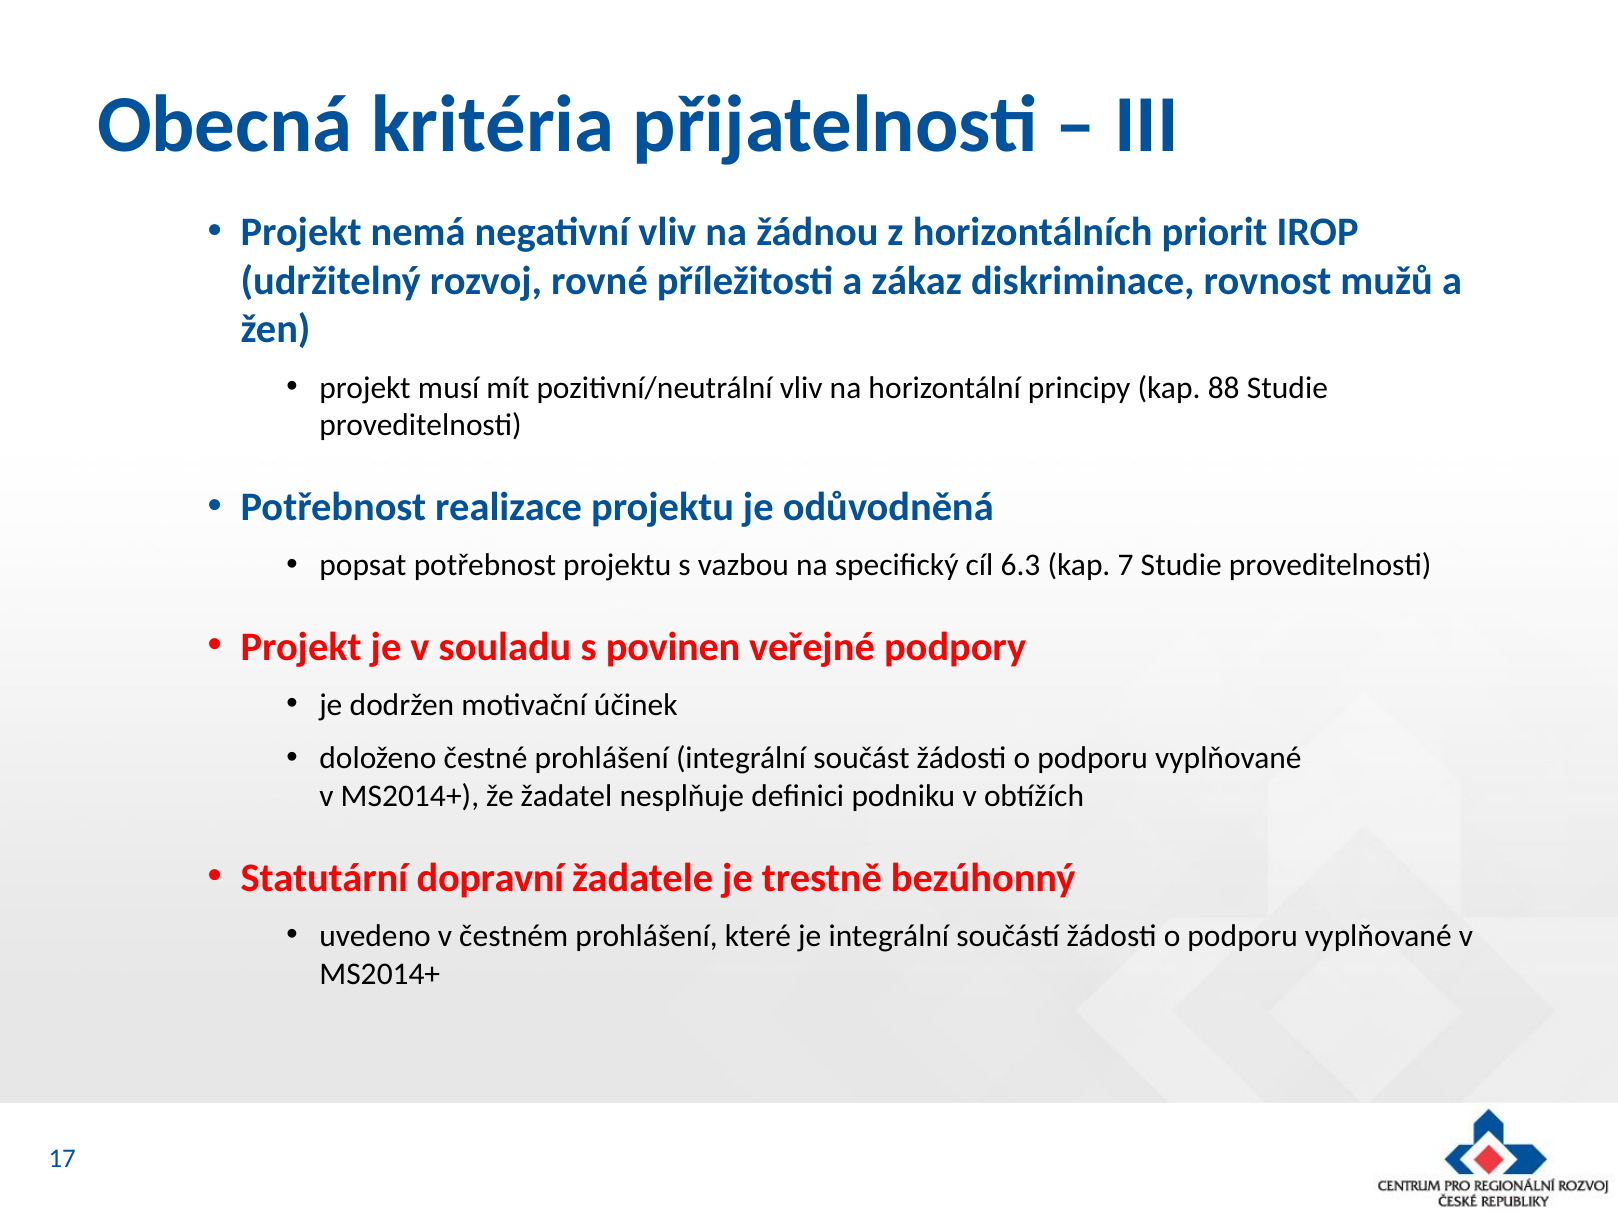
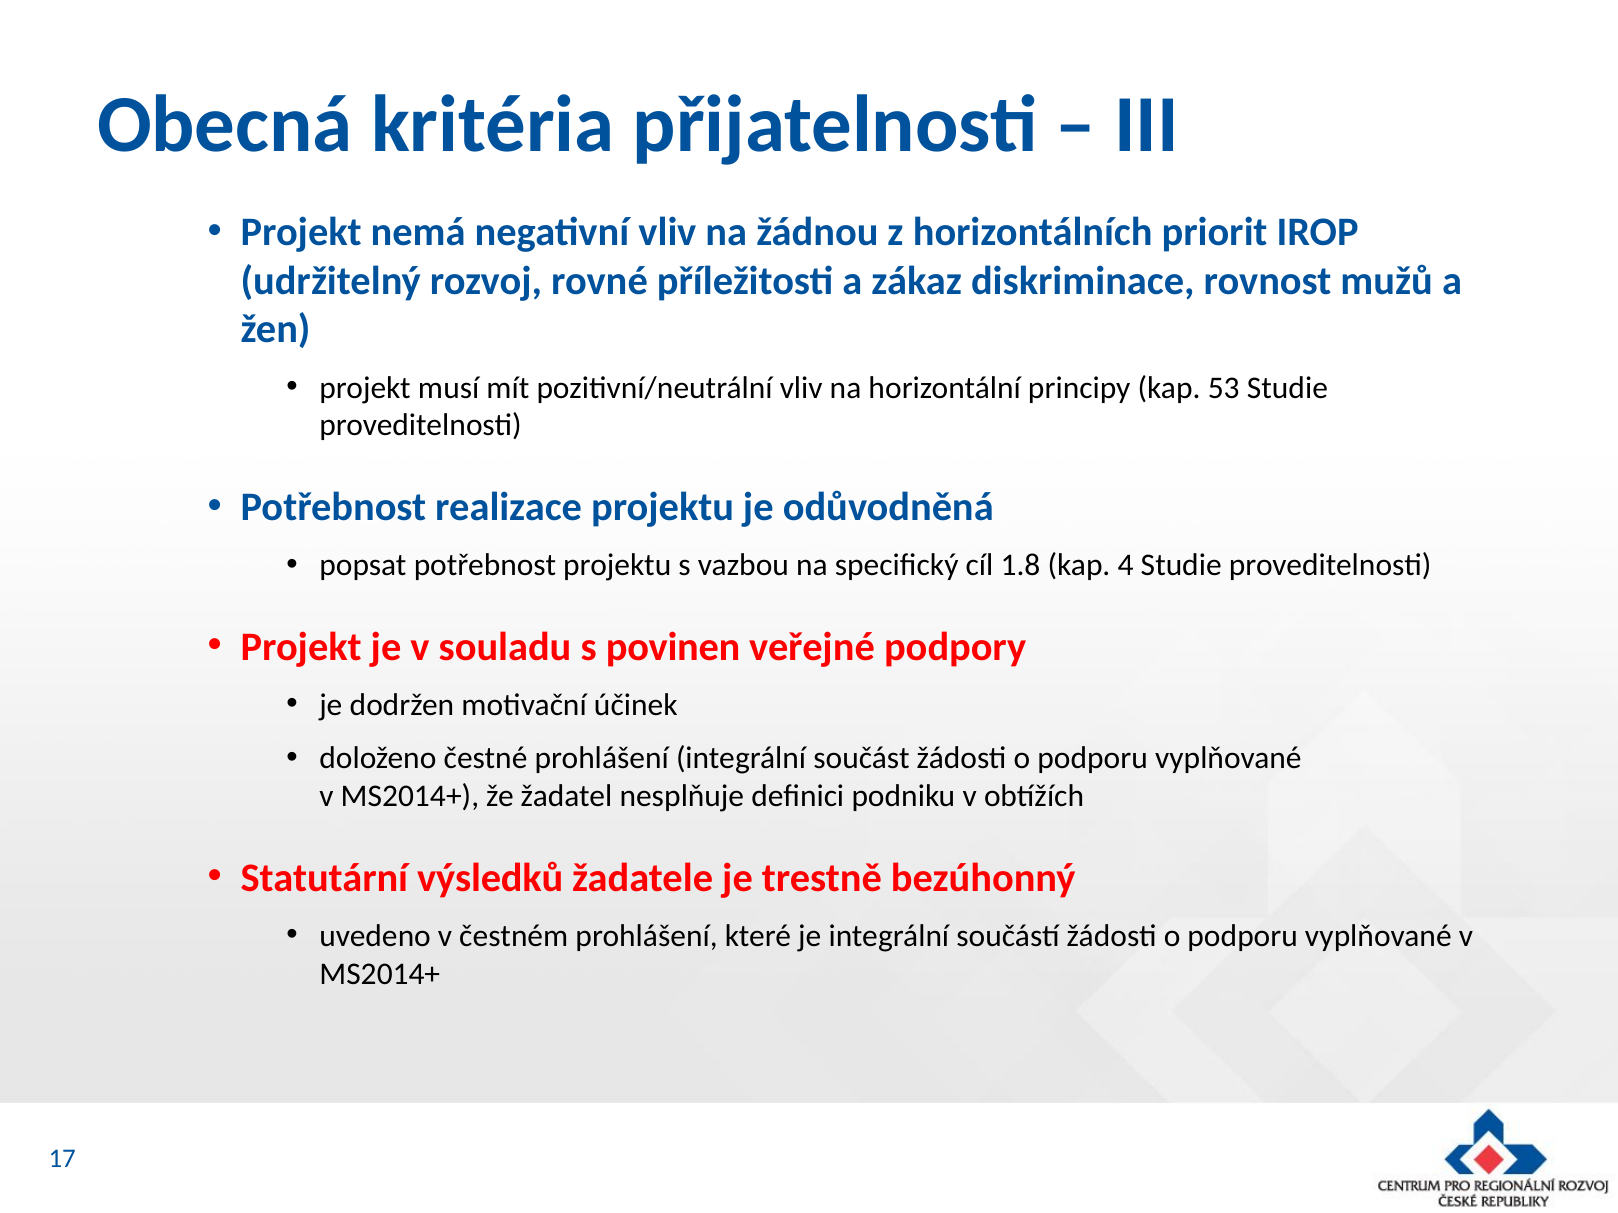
88: 88 -> 53
6.3: 6.3 -> 1.8
7: 7 -> 4
dopravní: dopravní -> výsledků
